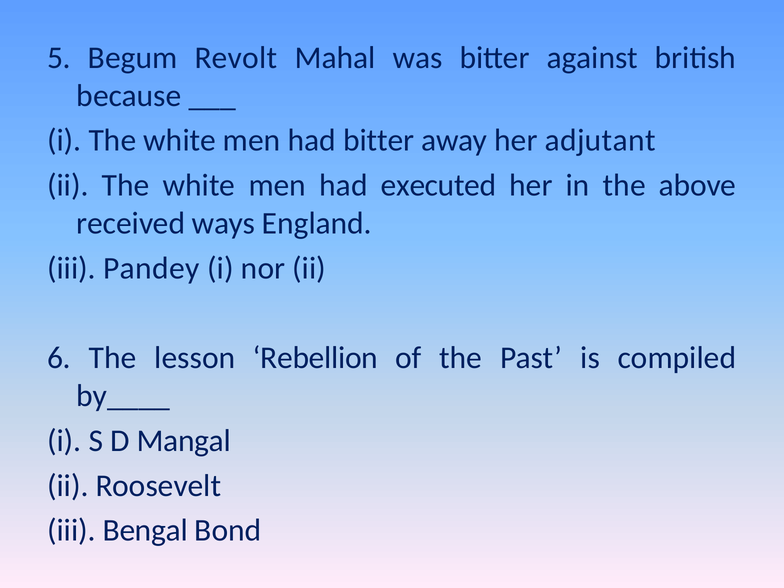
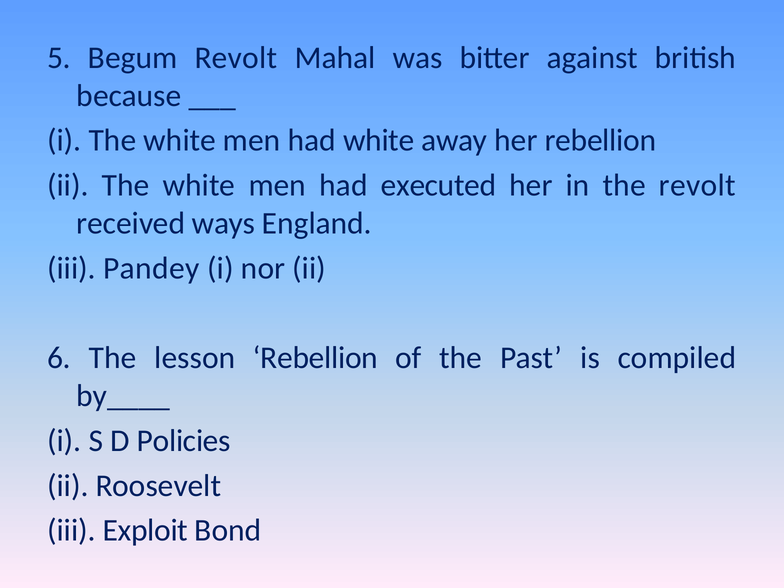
had bitter: bitter -> white
her adjutant: adjutant -> rebellion
the above: above -> revolt
Mangal: Mangal -> Policies
Bengal: Bengal -> Exploit
